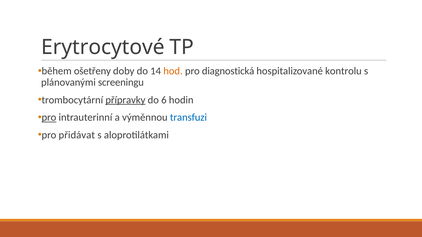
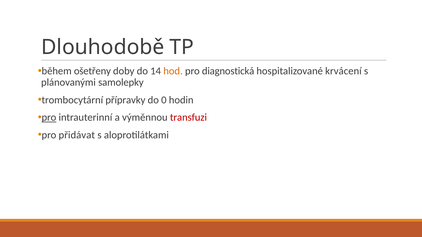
Erytrocytové: Erytrocytové -> Dlouhodobě
kontrolu: kontrolu -> krvácení
screeningu: screeningu -> samolepky
přípravky underline: present -> none
6: 6 -> 0
transfuzi colour: blue -> red
